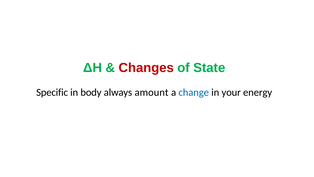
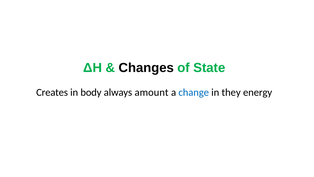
Changes colour: red -> black
Specific: Specific -> Creates
your: your -> they
